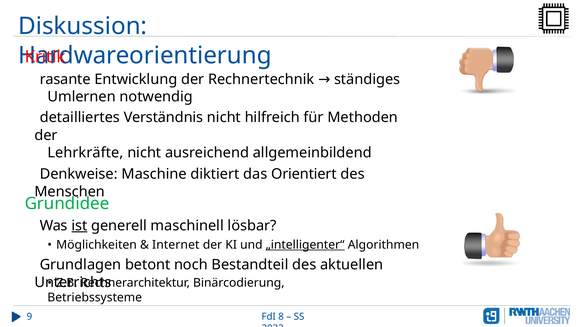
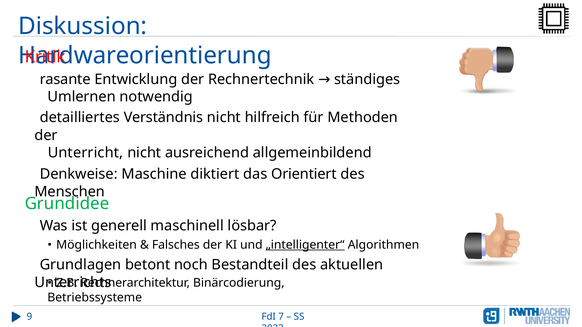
Lehrkräfte: Lehrkräfte -> Unterricht
ist underline: present -> none
Internet: Internet -> Falsches
8: 8 -> 7
